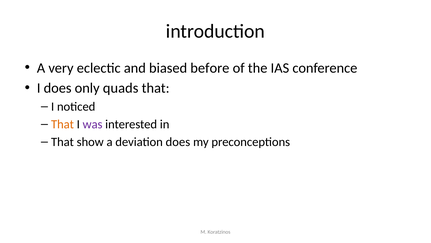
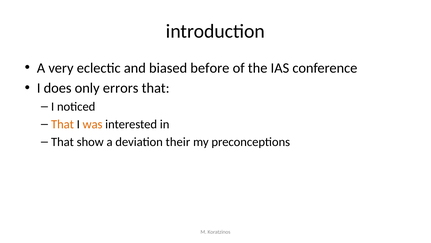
quads: quads -> errors
was colour: purple -> orange
deviation does: does -> their
